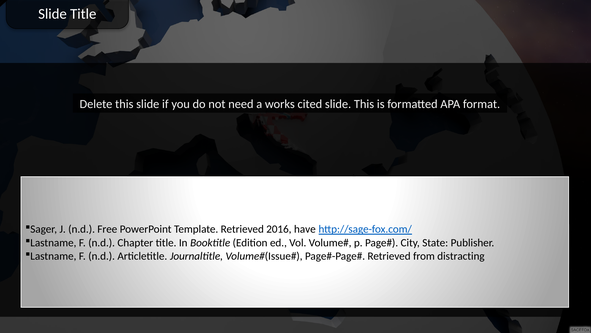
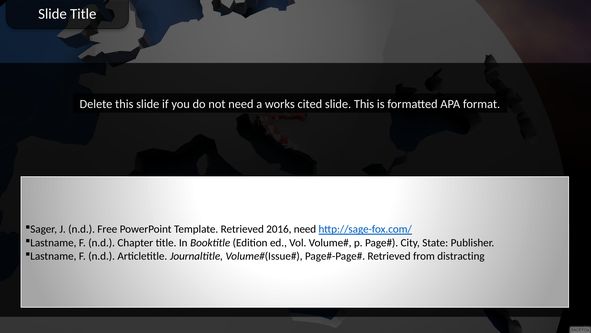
2016 have: have -> need
